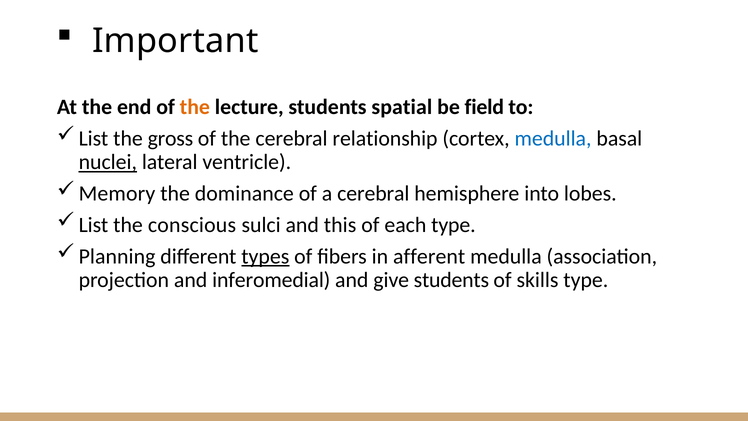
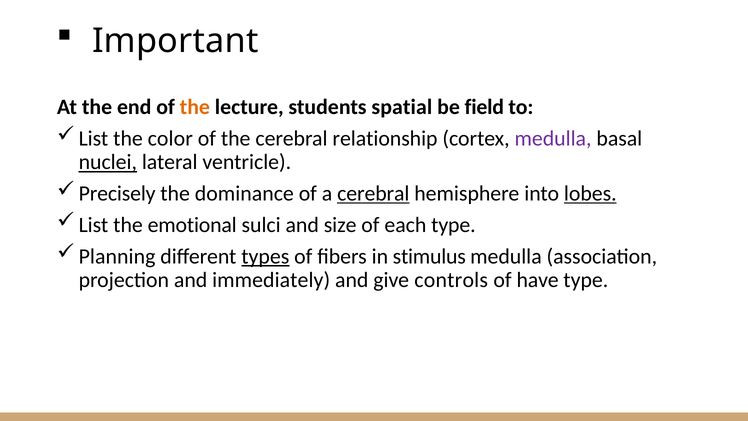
gross: gross -> color
medulla at (553, 139) colour: blue -> purple
Memory: Memory -> Precisely
cerebral at (373, 193) underline: none -> present
lobes underline: none -> present
conscious: conscious -> emotional
this: this -> size
afferent: afferent -> stimulus
inferomedial: inferomedial -> immediately
give students: students -> controls
skills: skills -> have
